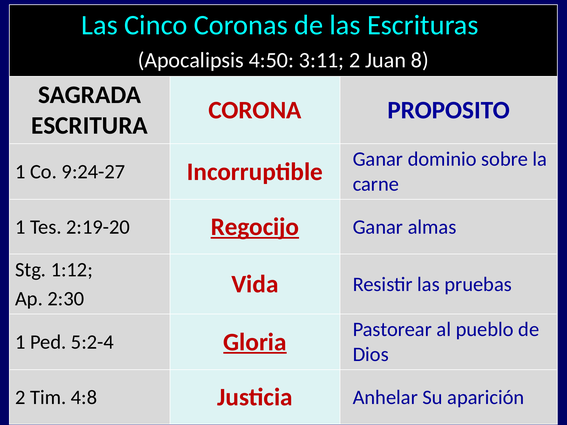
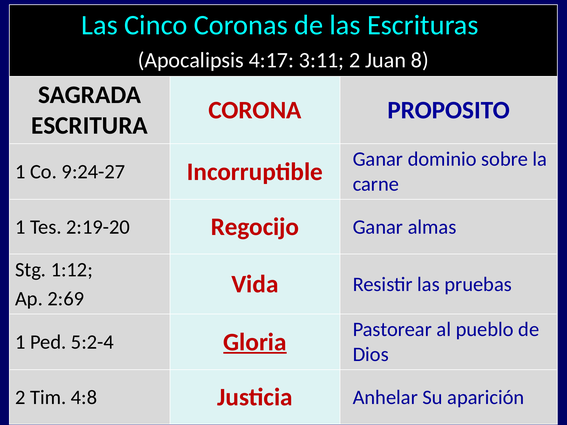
4:50: 4:50 -> 4:17
Regocijo underline: present -> none
2:30: 2:30 -> 2:69
